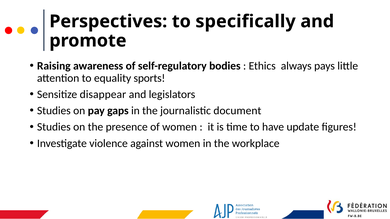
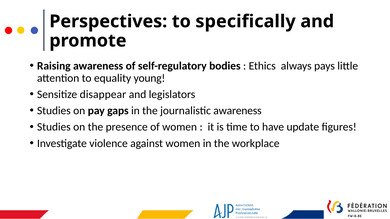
sports: sports -> young
journalistic document: document -> awareness
